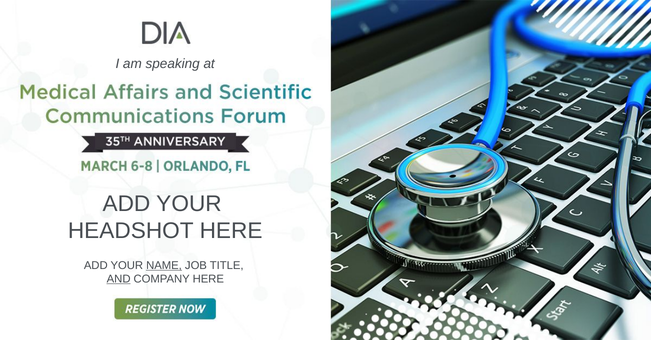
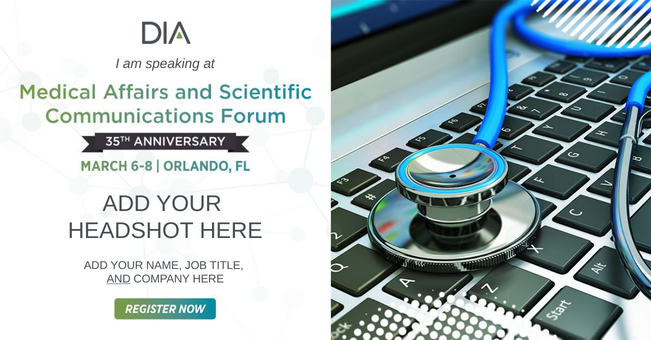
NAME underline: present -> none
